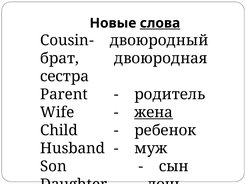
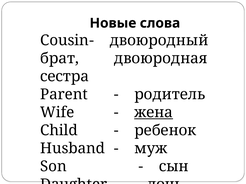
слова underline: present -> none
